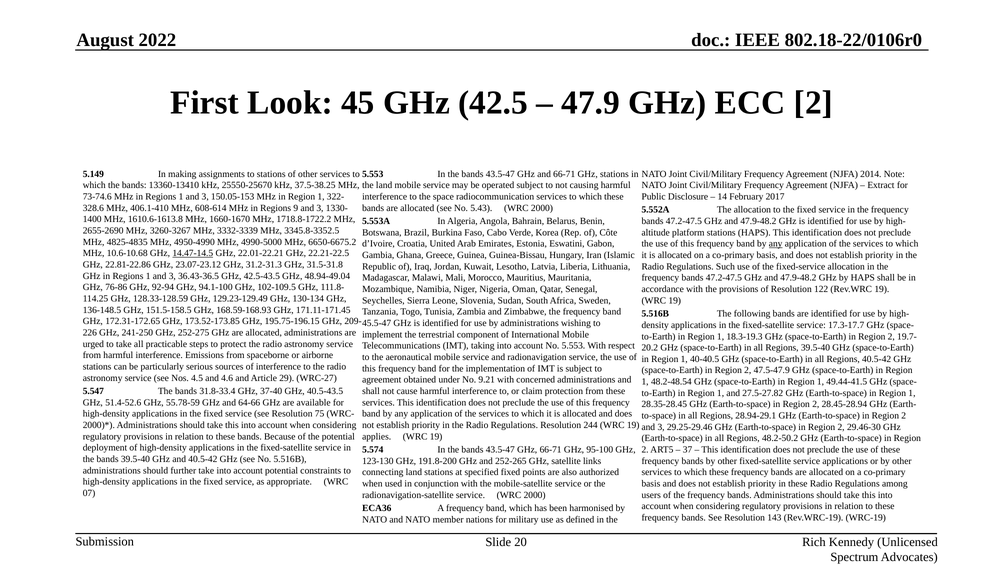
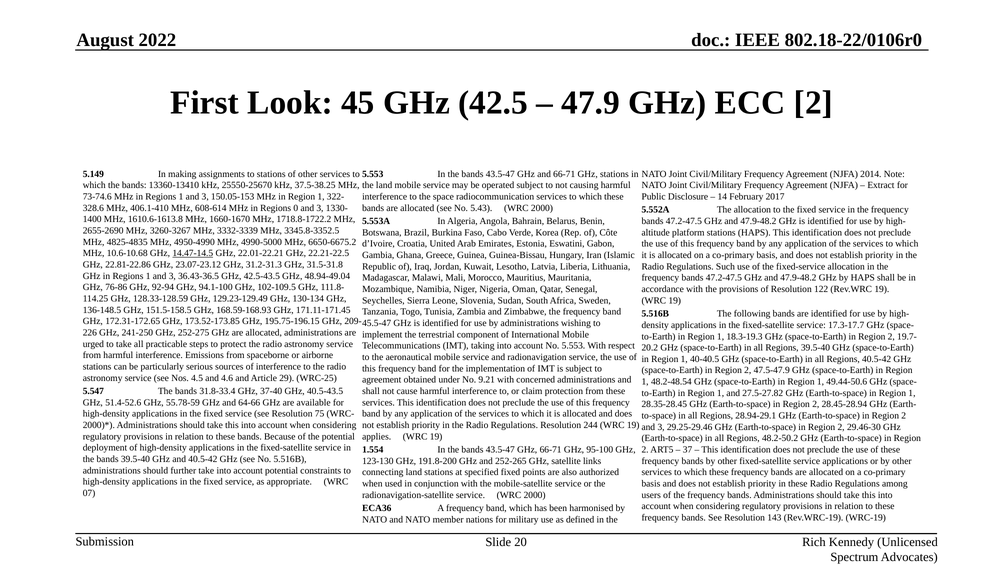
9: 9 -> 0
any at (776, 244) underline: present -> none
WRC-27: WRC-27 -> WRC-25
49.44-41.5: 49.44-41.5 -> 49.44-50.6
5.574: 5.574 -> 1.554
